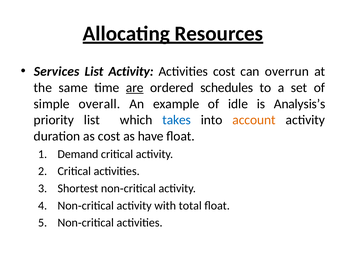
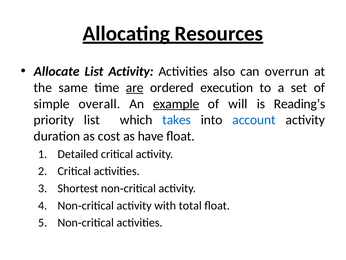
Services: Services -> Allocate
Activities cost: cost -> also
schedules: schedules -> execution
example underline: none -> present
idle: idle -> will
Analysis’s: Analysis’s -> Reading’s
account colour: orange -> blue
Demand: Demand -> Detailed
